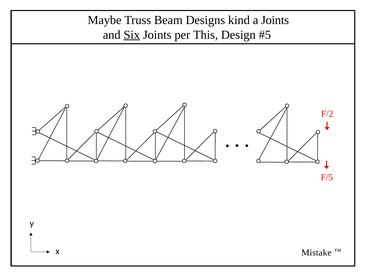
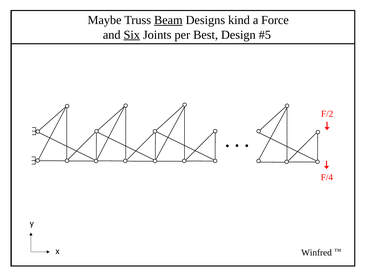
Beam underline: none -> present
a Joints: Joints -> Force
This: This -> Best
F/5: F/5 -> F/4
Mistake: Mistake -> Winfred
